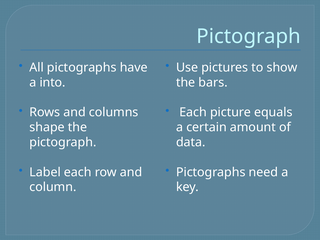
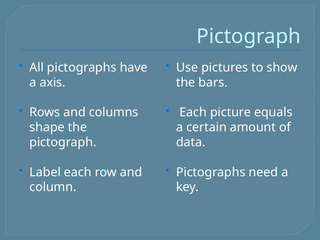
into: into -> axis
